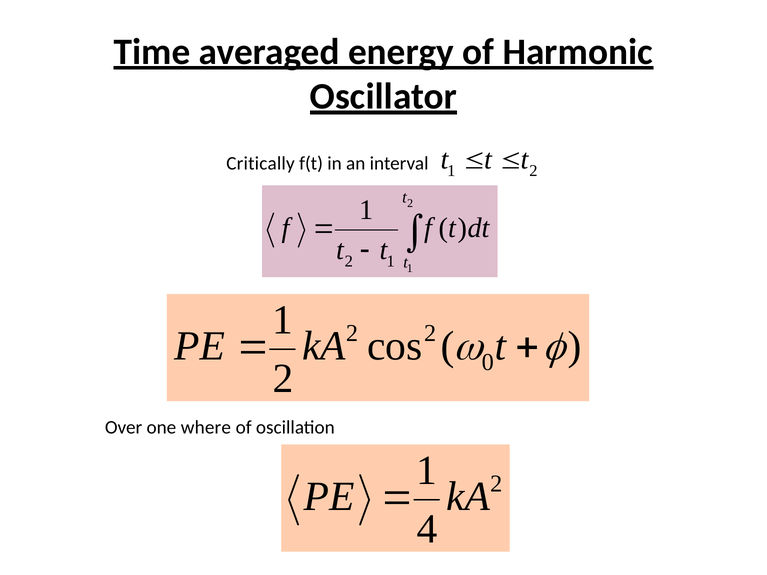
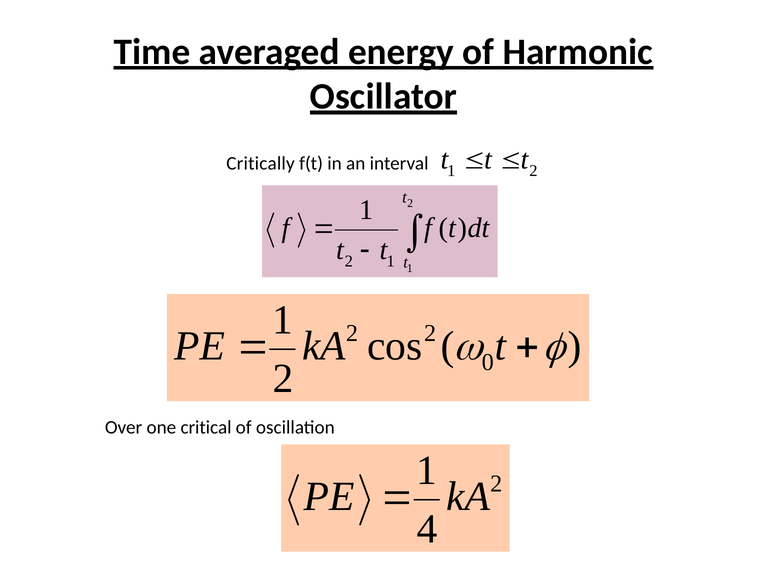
where: where -> critical
